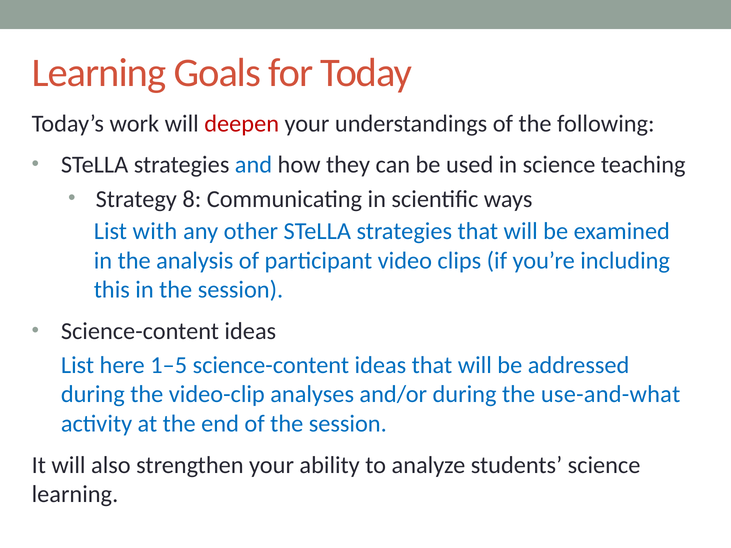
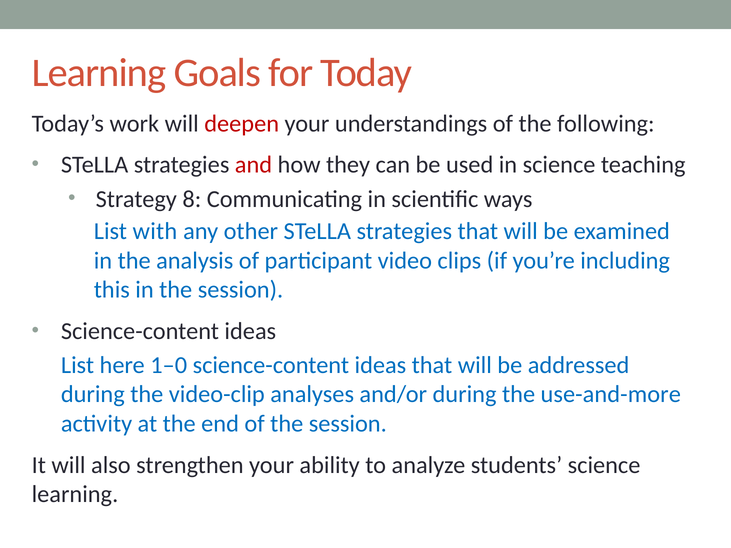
and colour: blue -> red
1–5: 1–5 -> 1–0
use-and-what: use-and-what -> use-and-more
